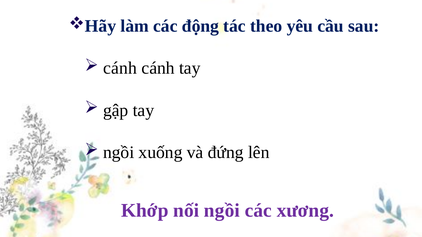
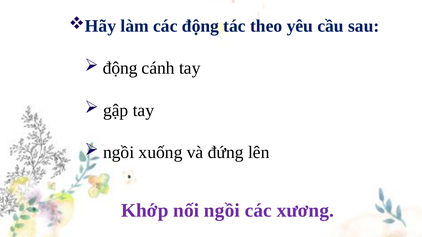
cánh at (120, 68): cánh -> động
